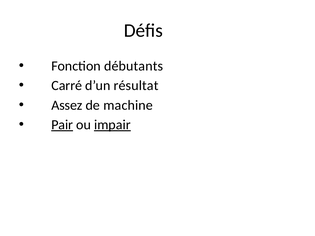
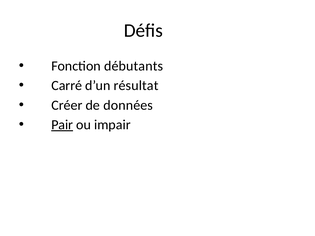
Assez: Assez -> Créer
machine: machine -> données
impair underline: present -> none
